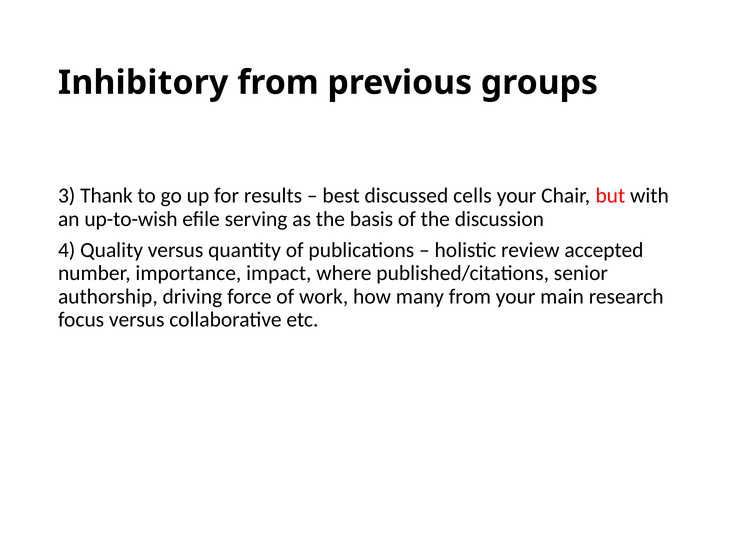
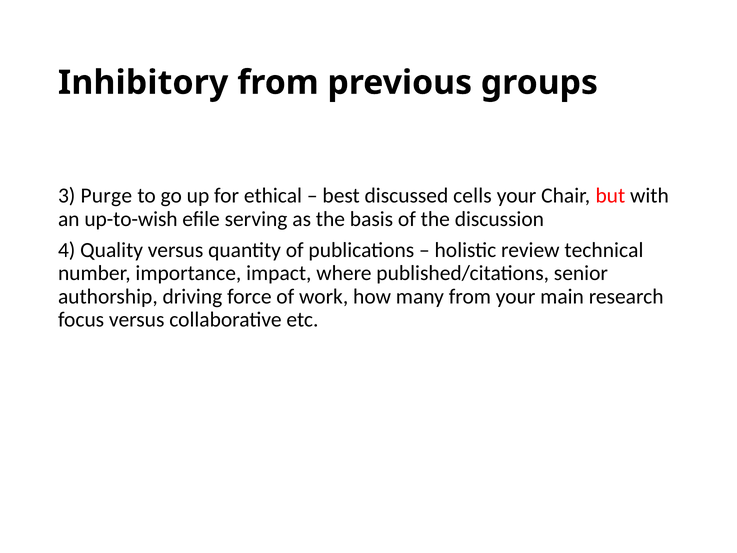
Thank: Thank -> Purge
results: results -> ethical
accepted: accepted -> technical
